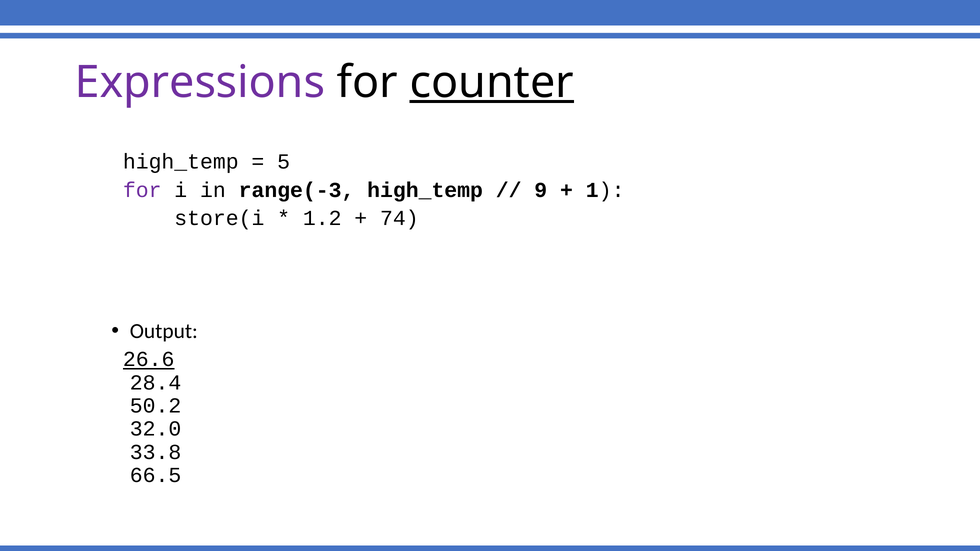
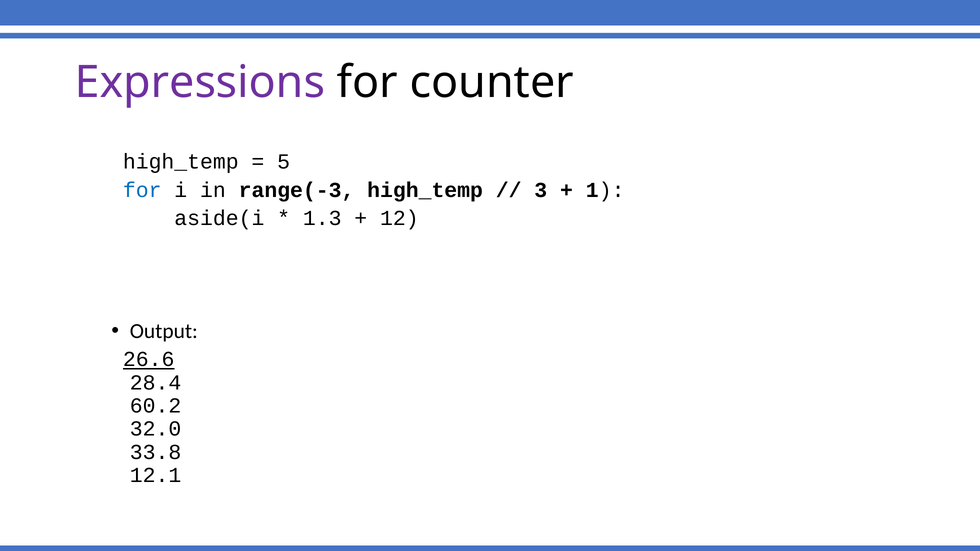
counter underline: present -> none
for at (142, 190) colour: purple -> blue
9: 9 -> 3
store(i: store(i -> aside(i
1.2: 1.2 -> 1.3
74: 74 -> 12
50.2: 50.2 -> 60.2
66.5: 66.5 -> 12.1
